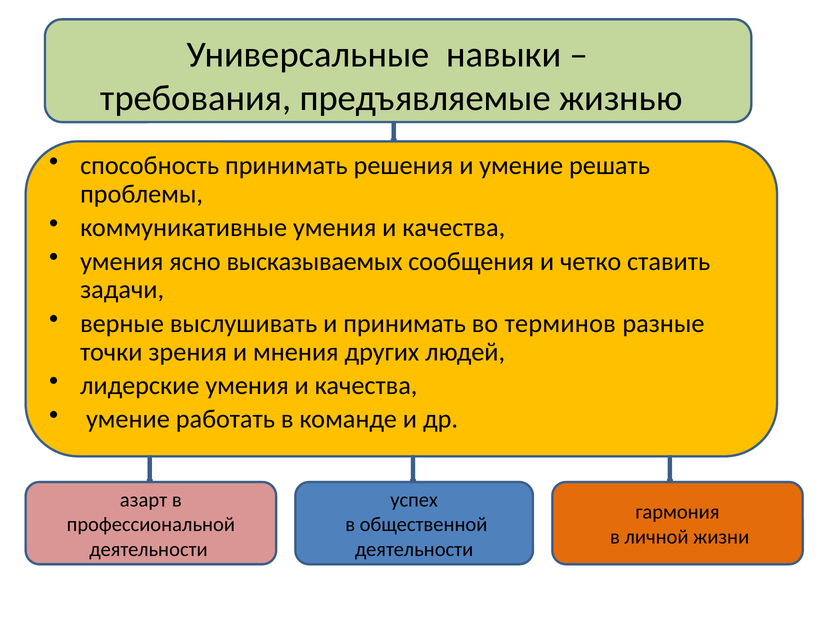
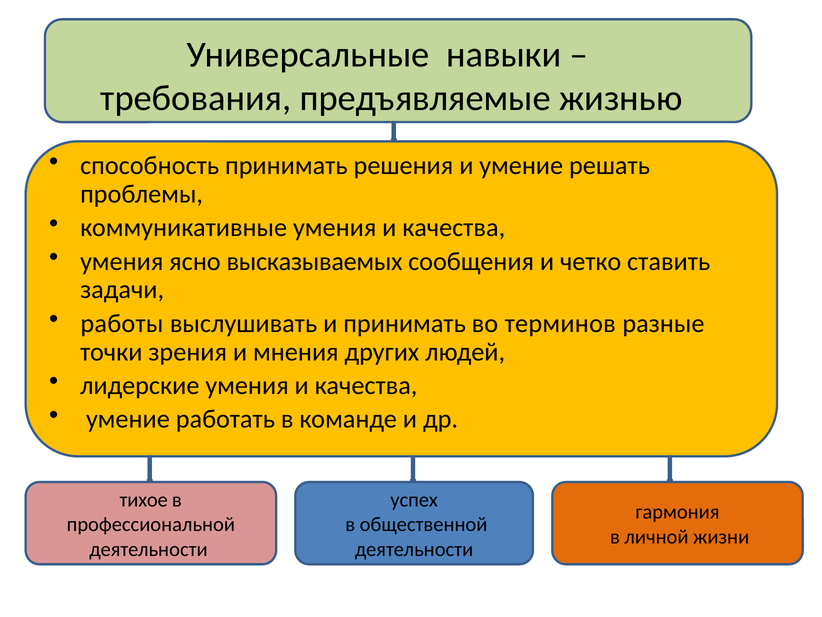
верные: верные -> работы
азарт: азарт -> тихое
